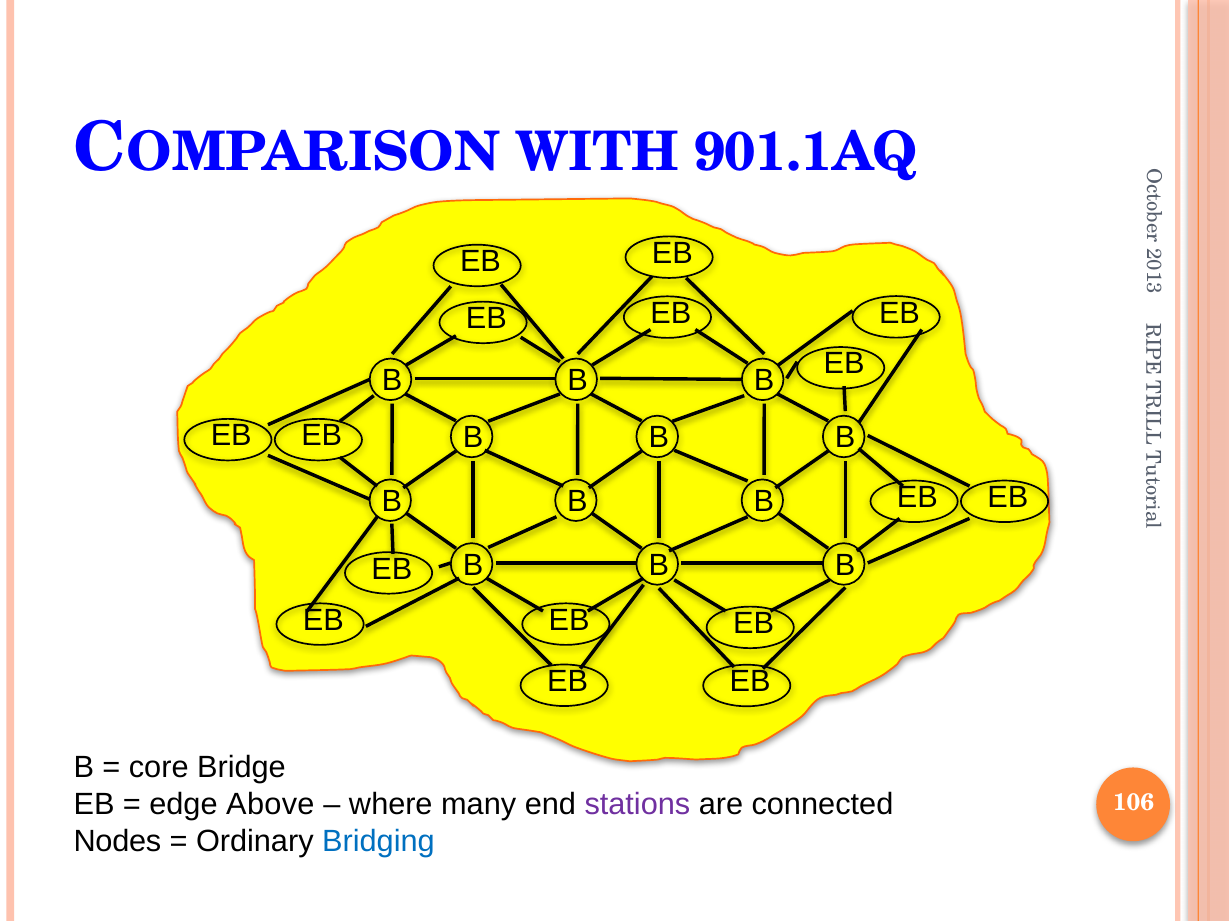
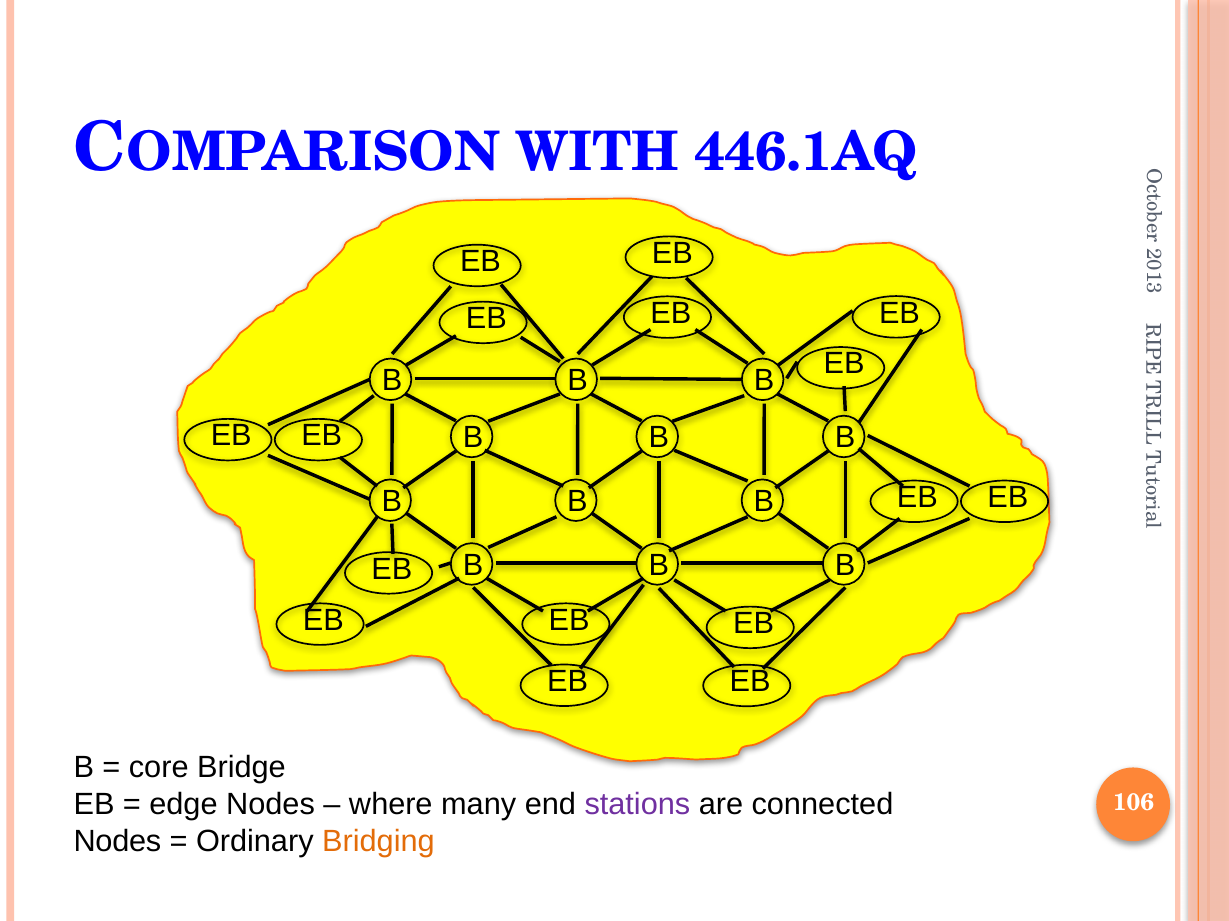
901.1AQ: 901.1AQ -> 446.1AQ
edge Above: Above -> Nodes
Bridging colour: blue -> orange
